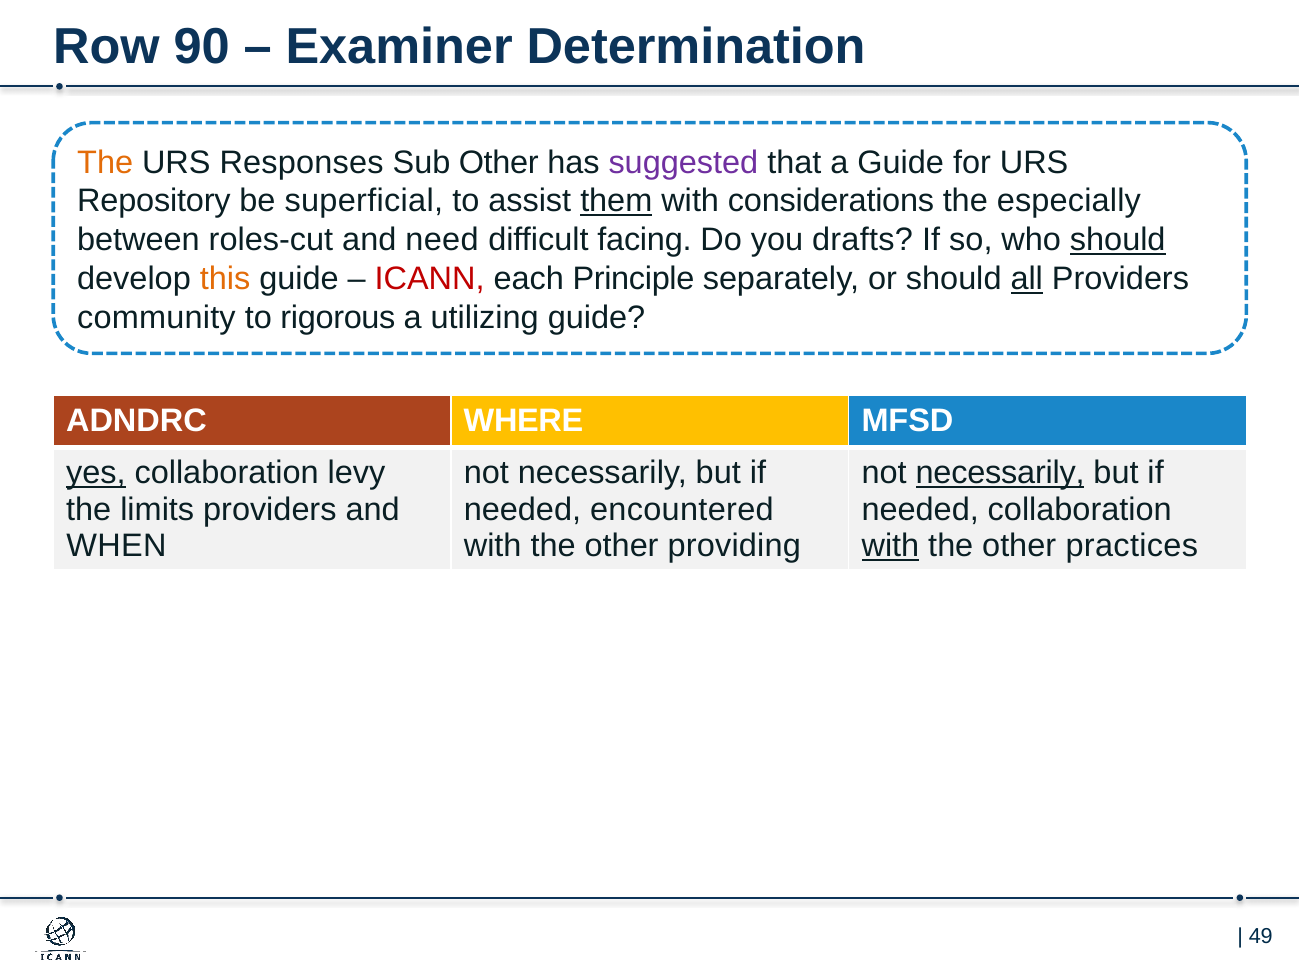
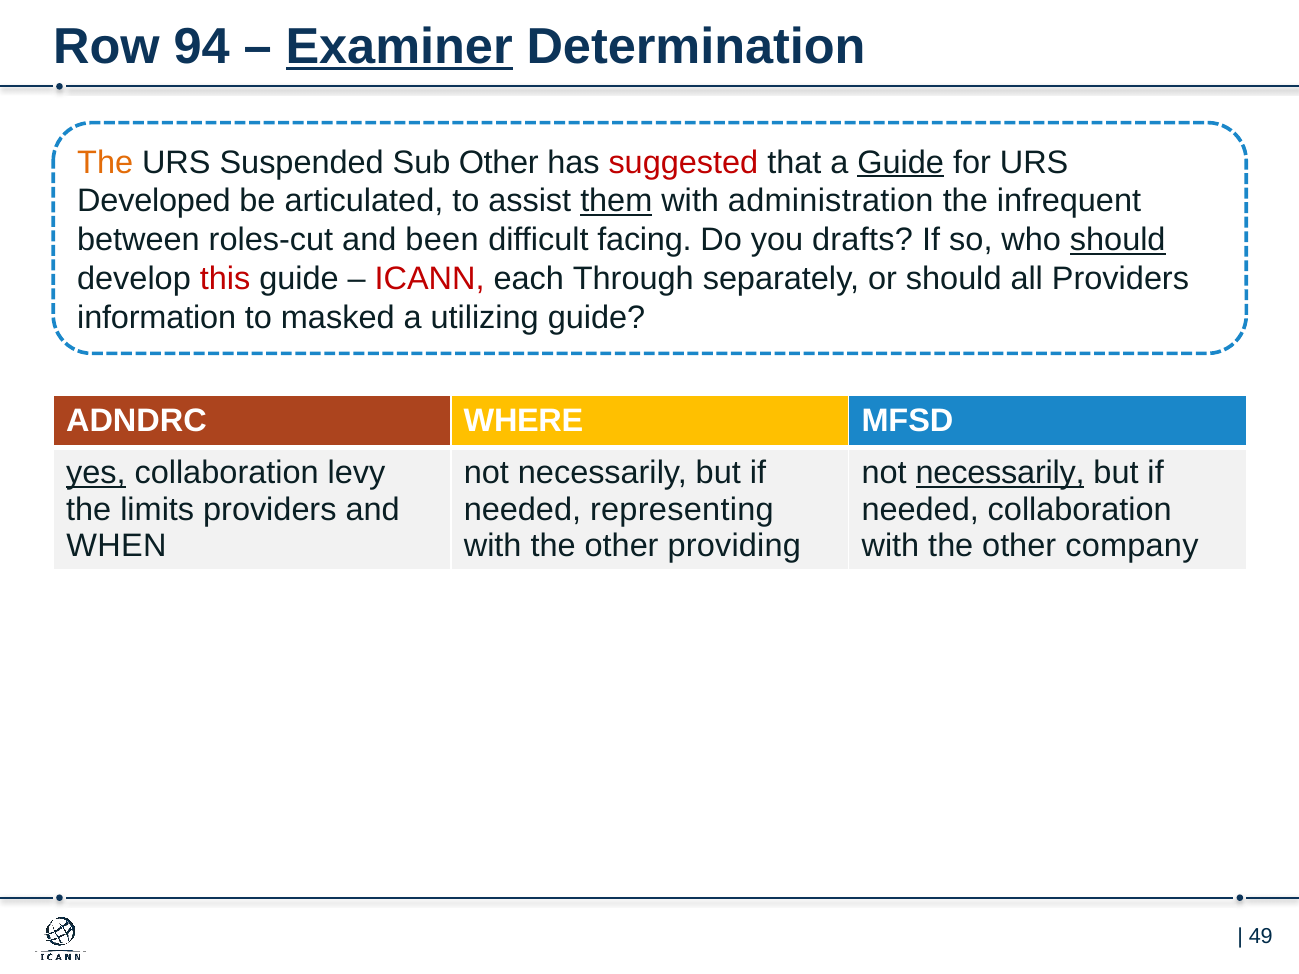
90: 90 -> 94
Examiner underline: none -> present
Responses: Responses -> Suspended
suggested colour: purple -> red
Guide at (901, 162) underline: none -> present
Repository: Repository -> Developed
superficial: superficial -> articulated
considerations: considerations -> administration
especially: especially -> infrequent
need: need -> been
this colour: orange -> red
Principle: Principle -> Through
all underline: present -> none
community: community -> information
rigorous: rigorous -> masked
encountered: encountered -> representing
with at (890, 546) underline: present -> none
practices: practices -> company
